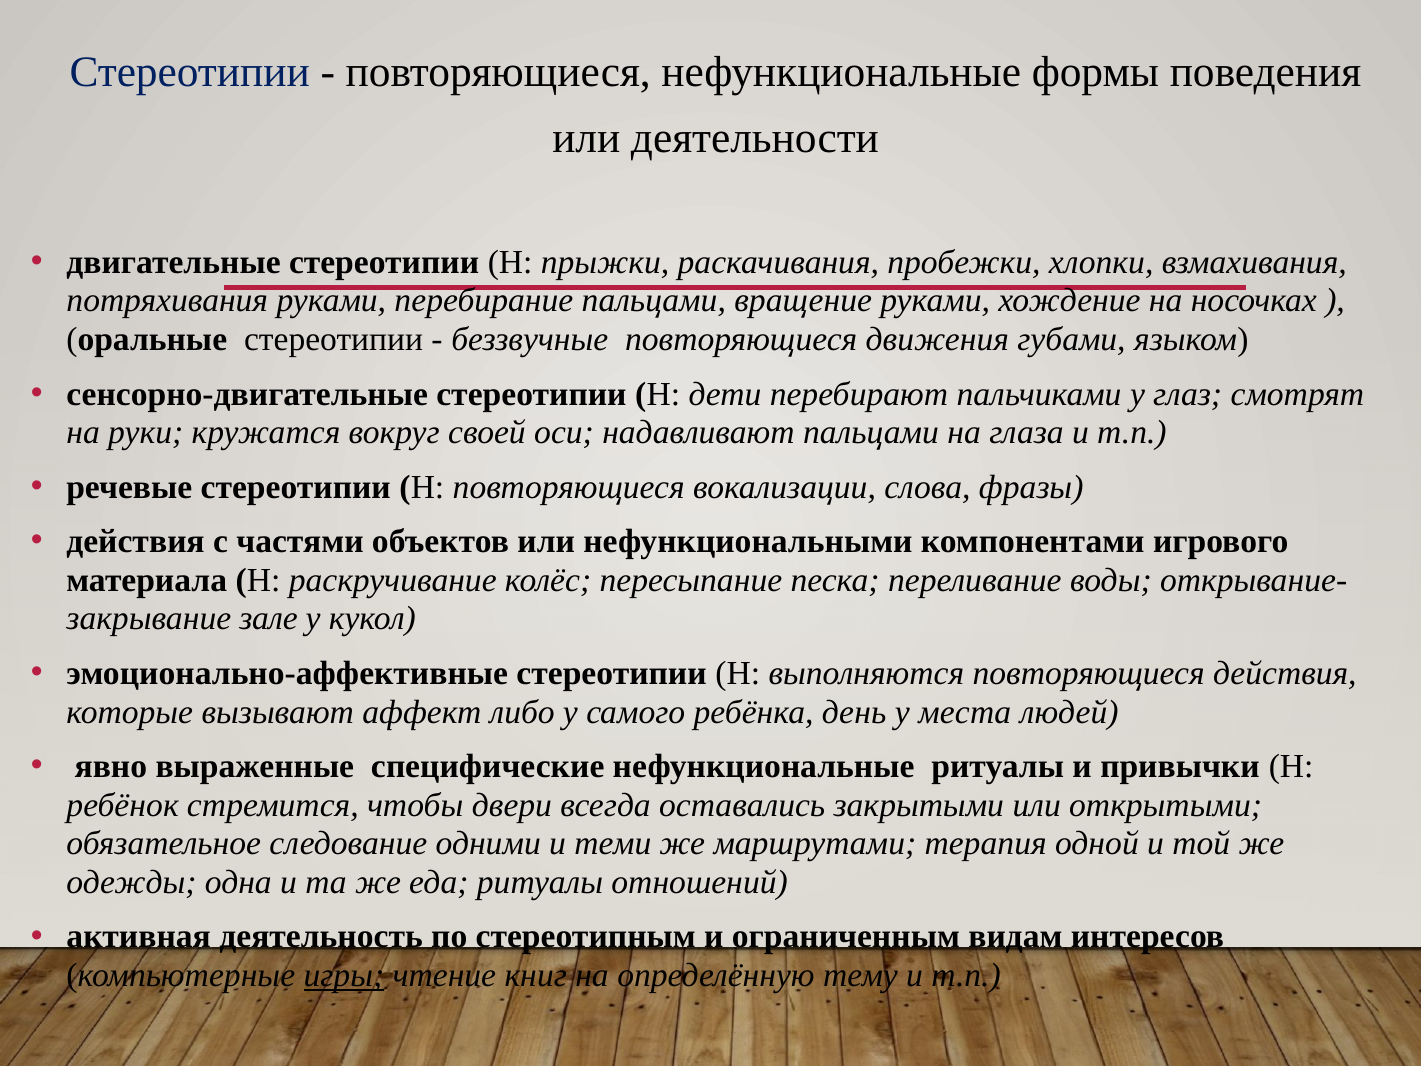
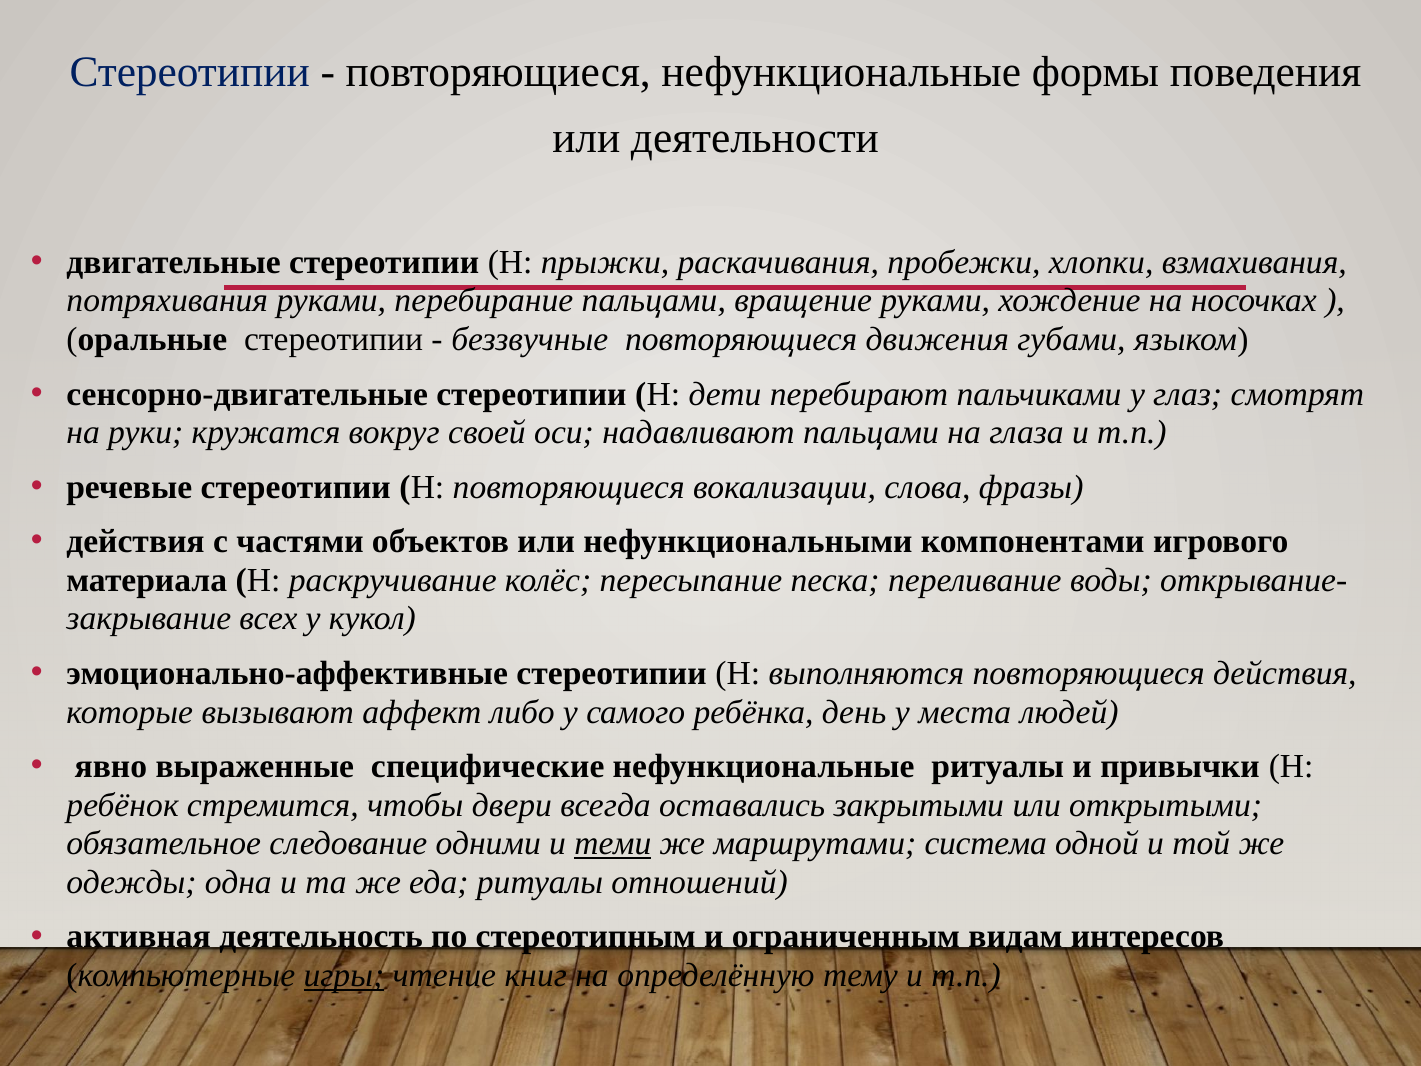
зале: зале -> всех
теми underline: none -> present
терапия: терапия -> система
